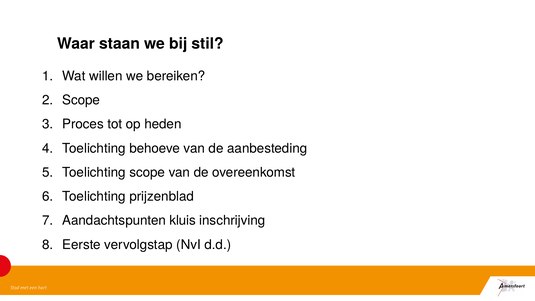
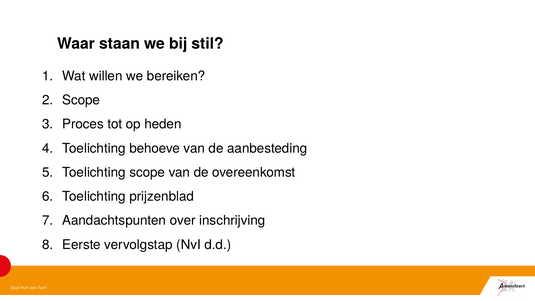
kluis: kluis -> over
